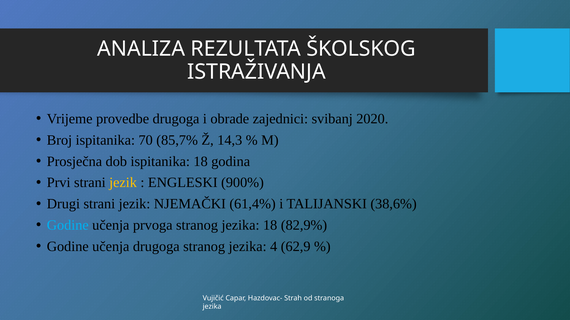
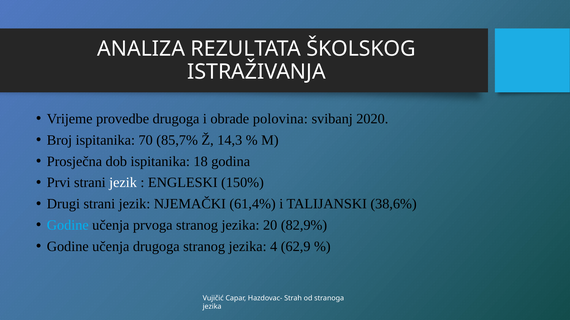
zajednici: zajednici -> polovina
jezik at (123, 183) colour: yellow -> white
900%: 900% -> 150%
jezika 18: 18 -> 20
